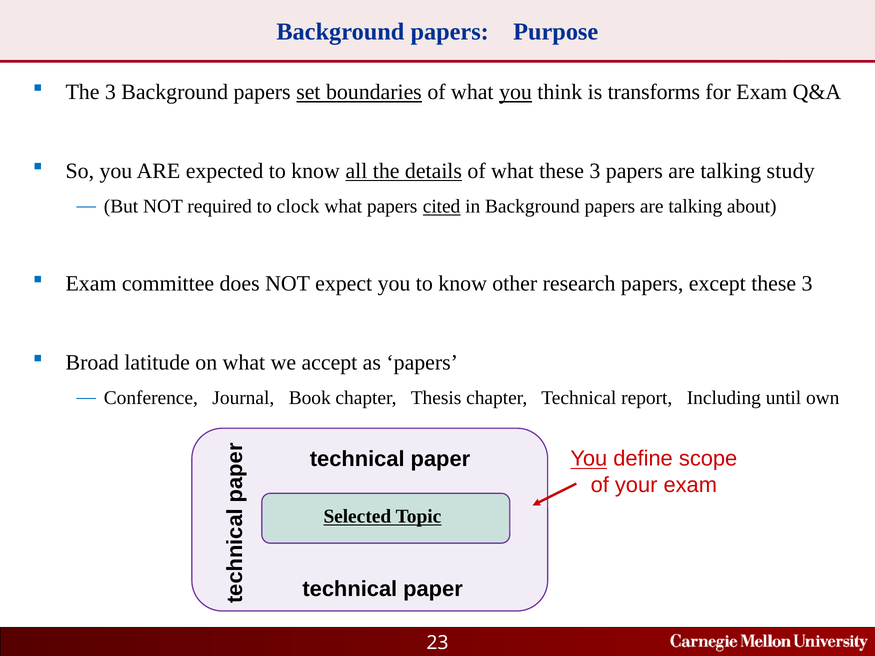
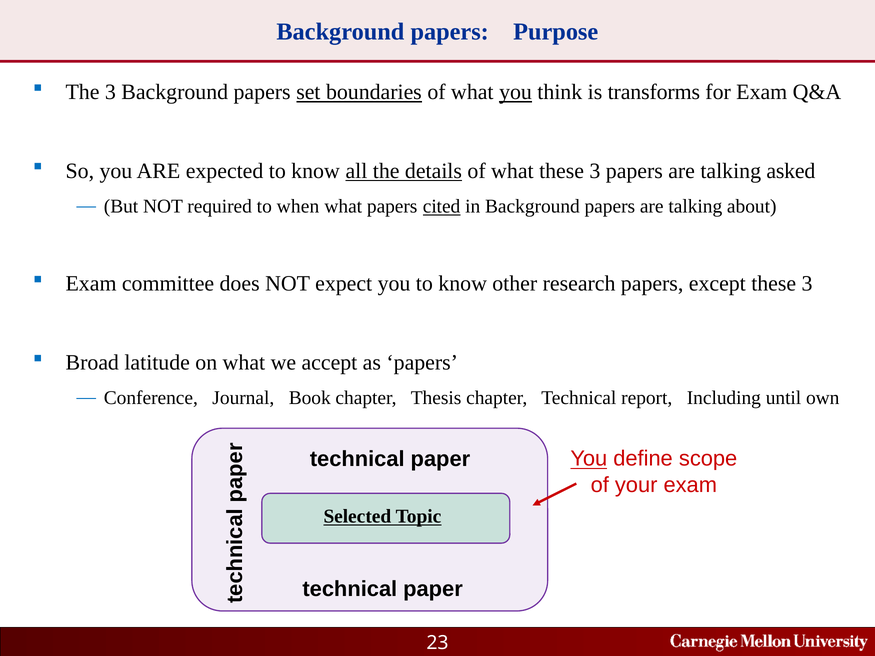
study: study -> asked
clock: clock -> when
